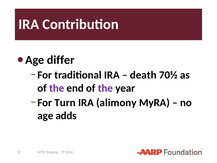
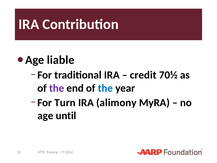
differ: differ -> liable
death: death -> credit
the at (105, 88) colour: purple -> blue
adds: adds -> until
